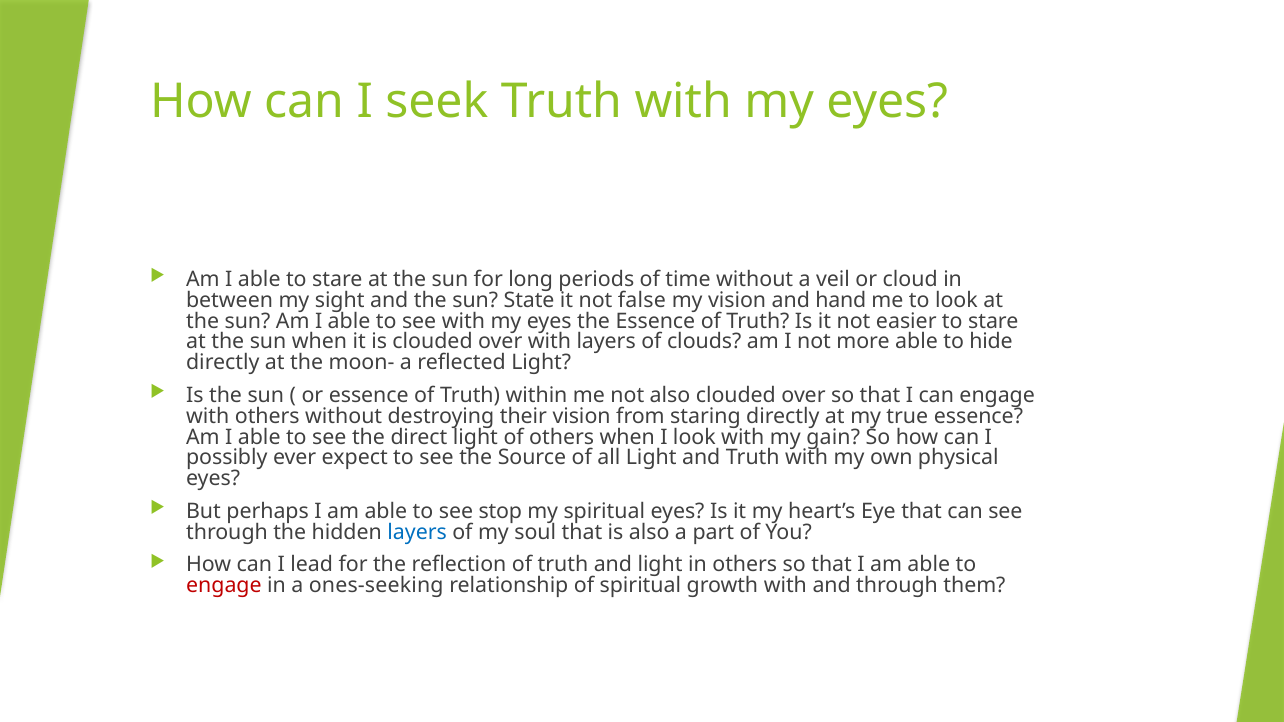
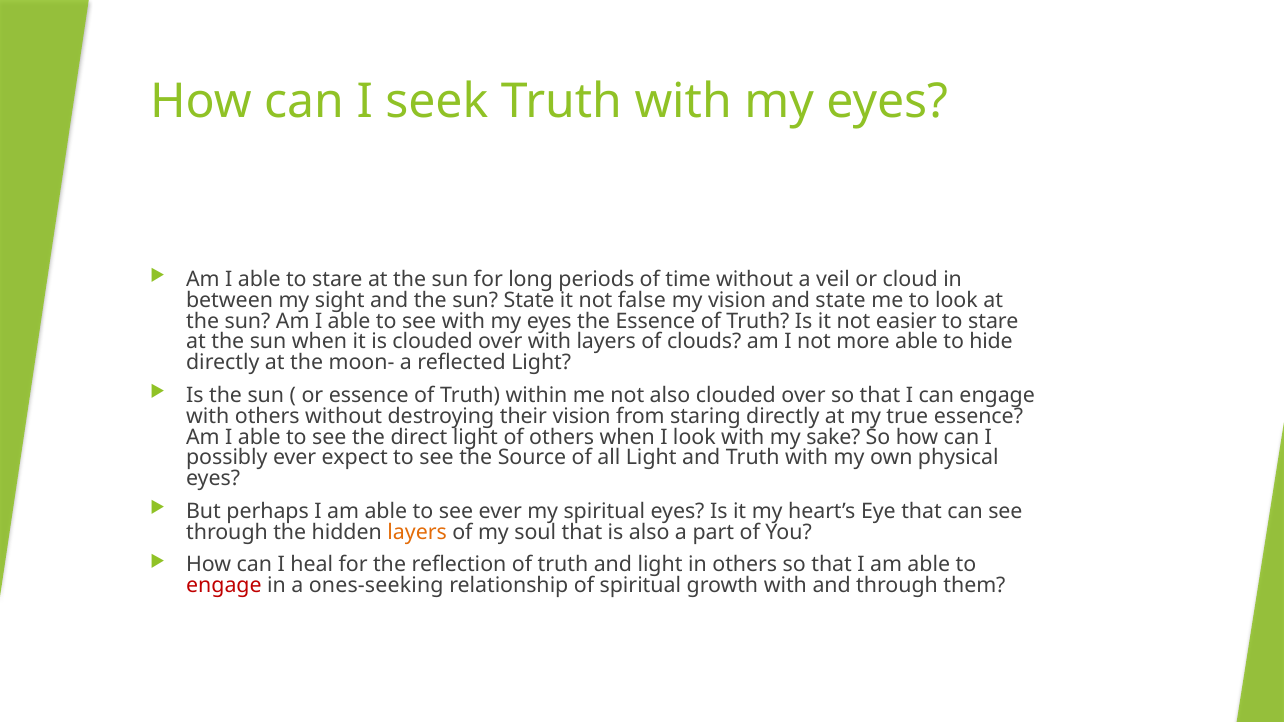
and hand: hand -> state
gain: gain -> sake
see stop: stop -> ever
layers at (417, 532) colour: blue -> orange
lead: lead -> heal
